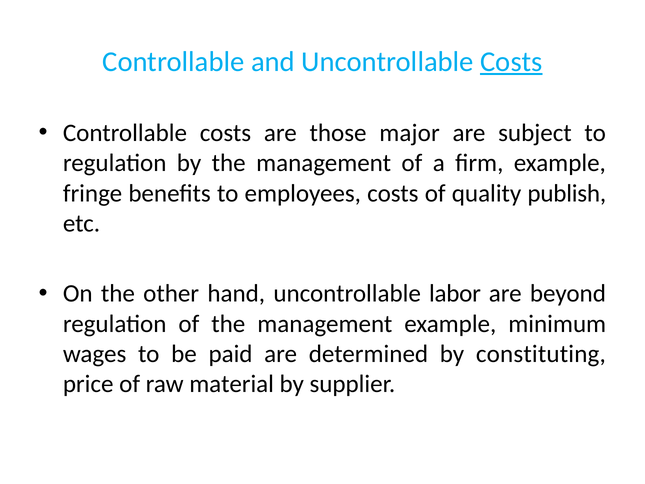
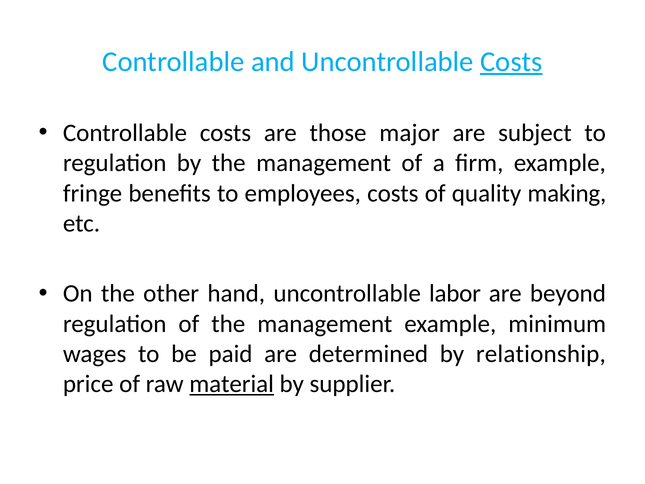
publish: publish -> making
constituting: constituting -> relationship
material underline: none -> present
